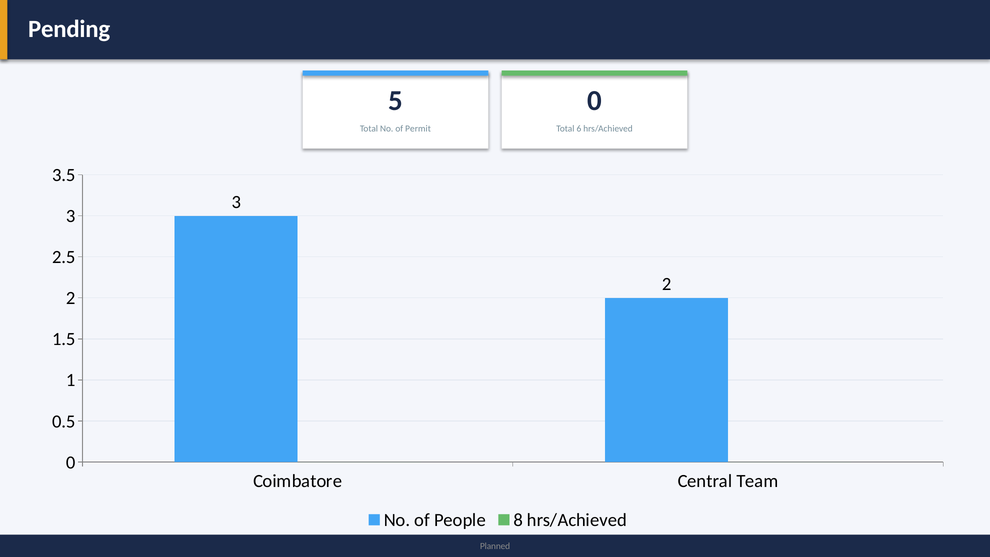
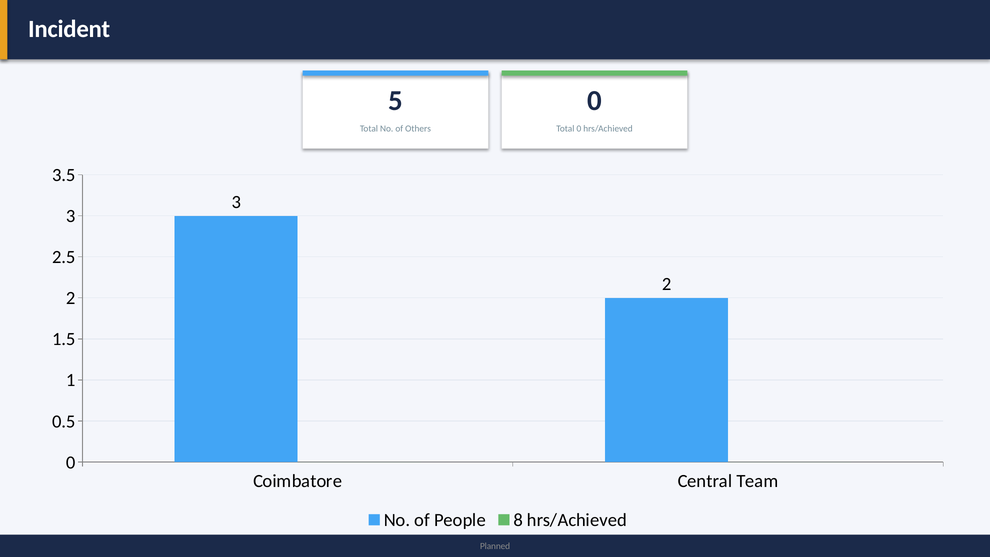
Pending: Pending -> Incident
Permit: Permit -> Others
Total 6: 6 -> 0
